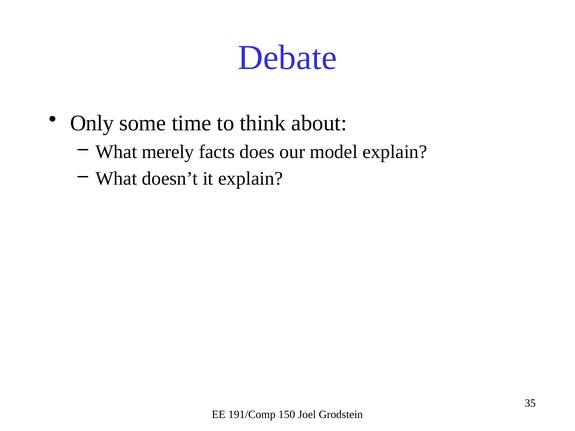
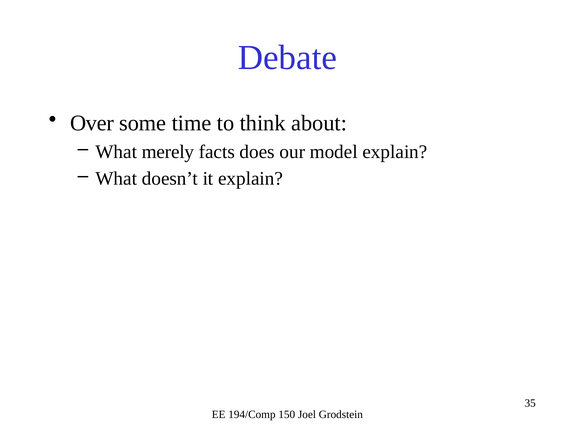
Only: Only -> Over
191/Comp: 191/Comp -> 194/Comp
